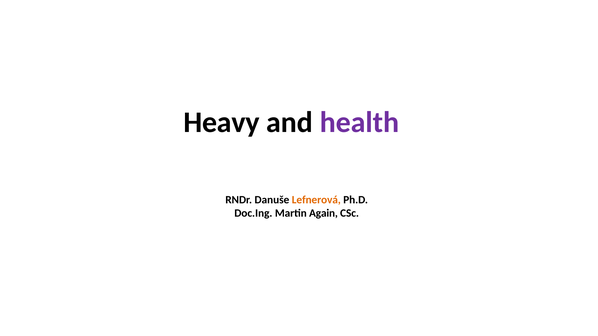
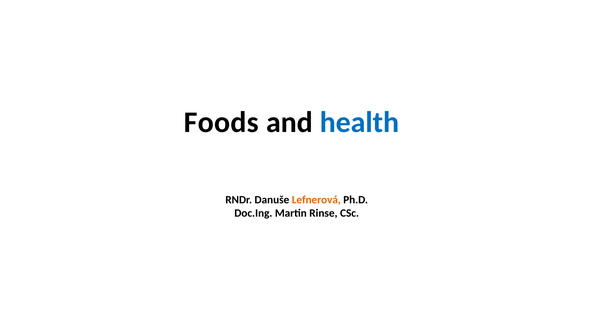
Heavy: Heavy -> Foods
health colour: purple -> blue
Again: Again -> Rinse
